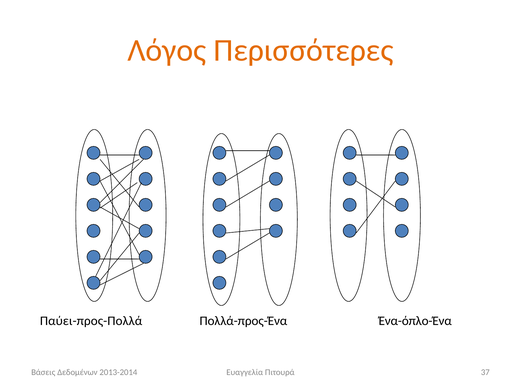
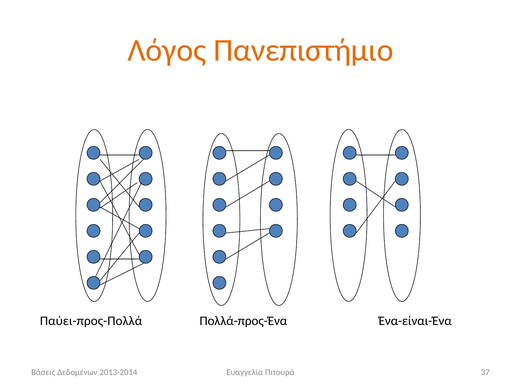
Περισσότερες: Περισσότερες -> Πανεπιστήμιο
Ένα-όπλο-Ένα: Ένα-όπλο-Ένα -> Ένα-είναι-Ένα
